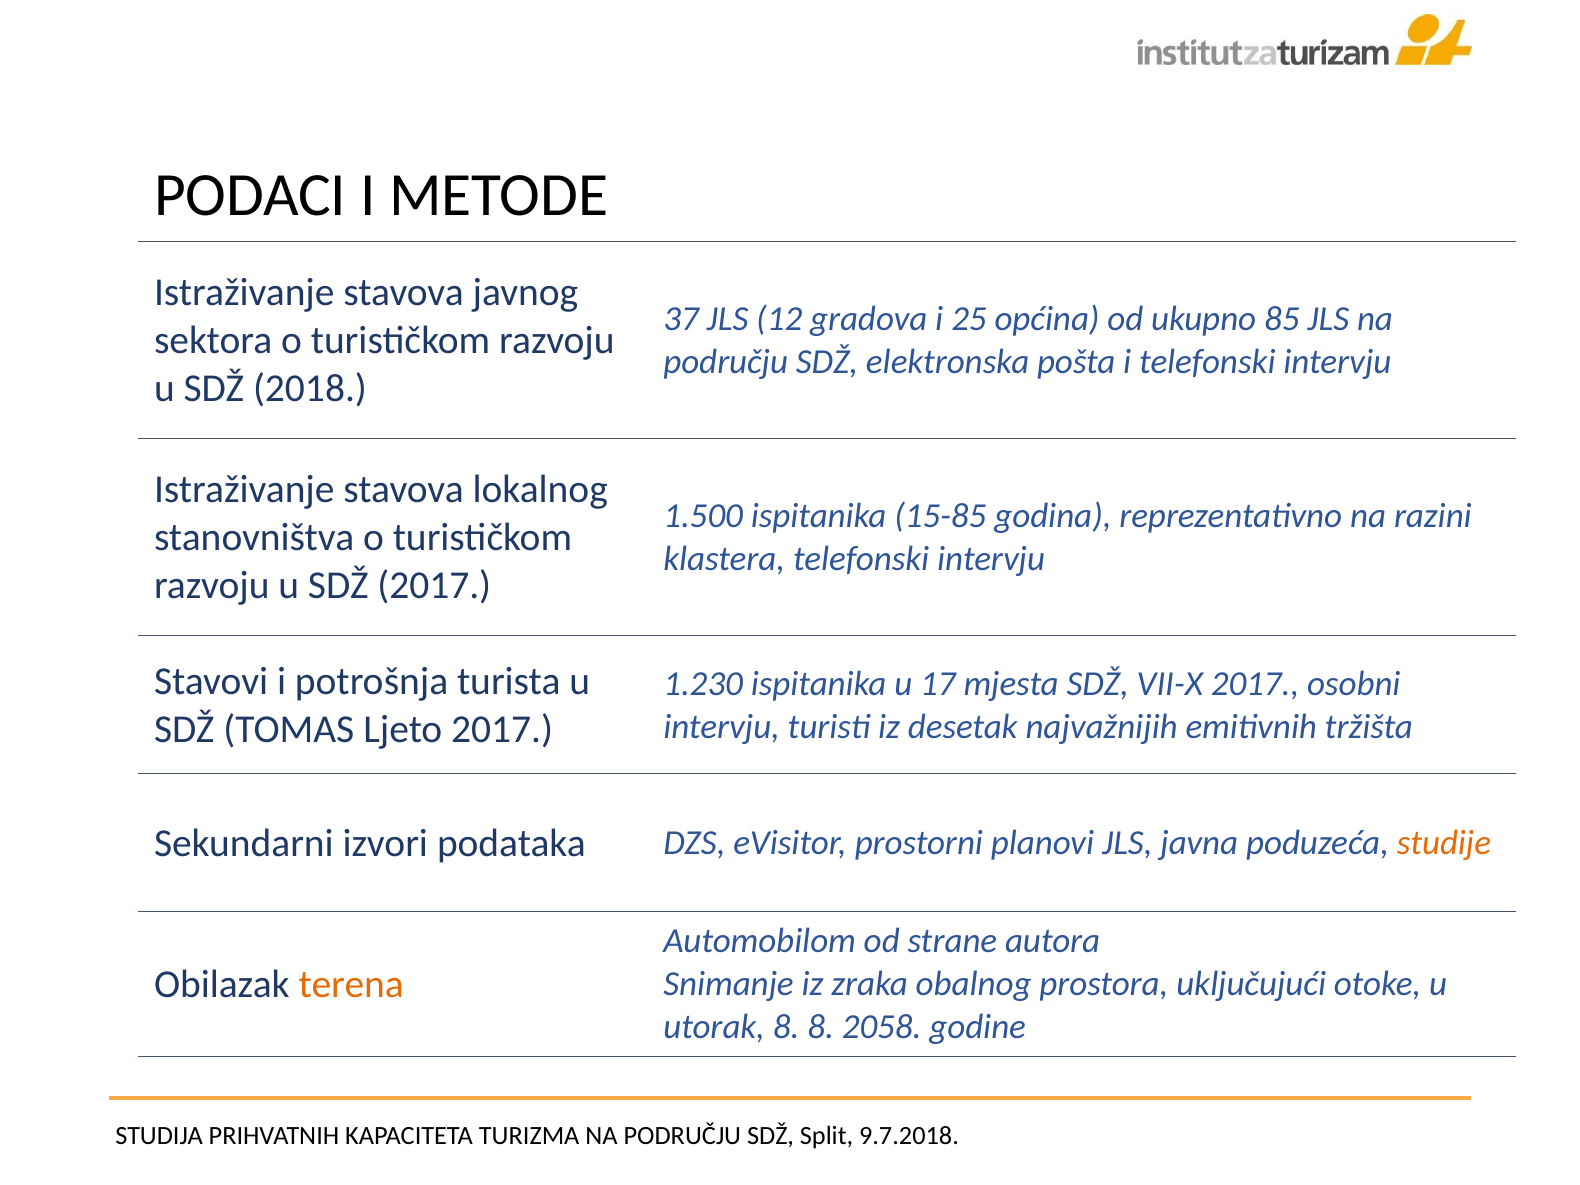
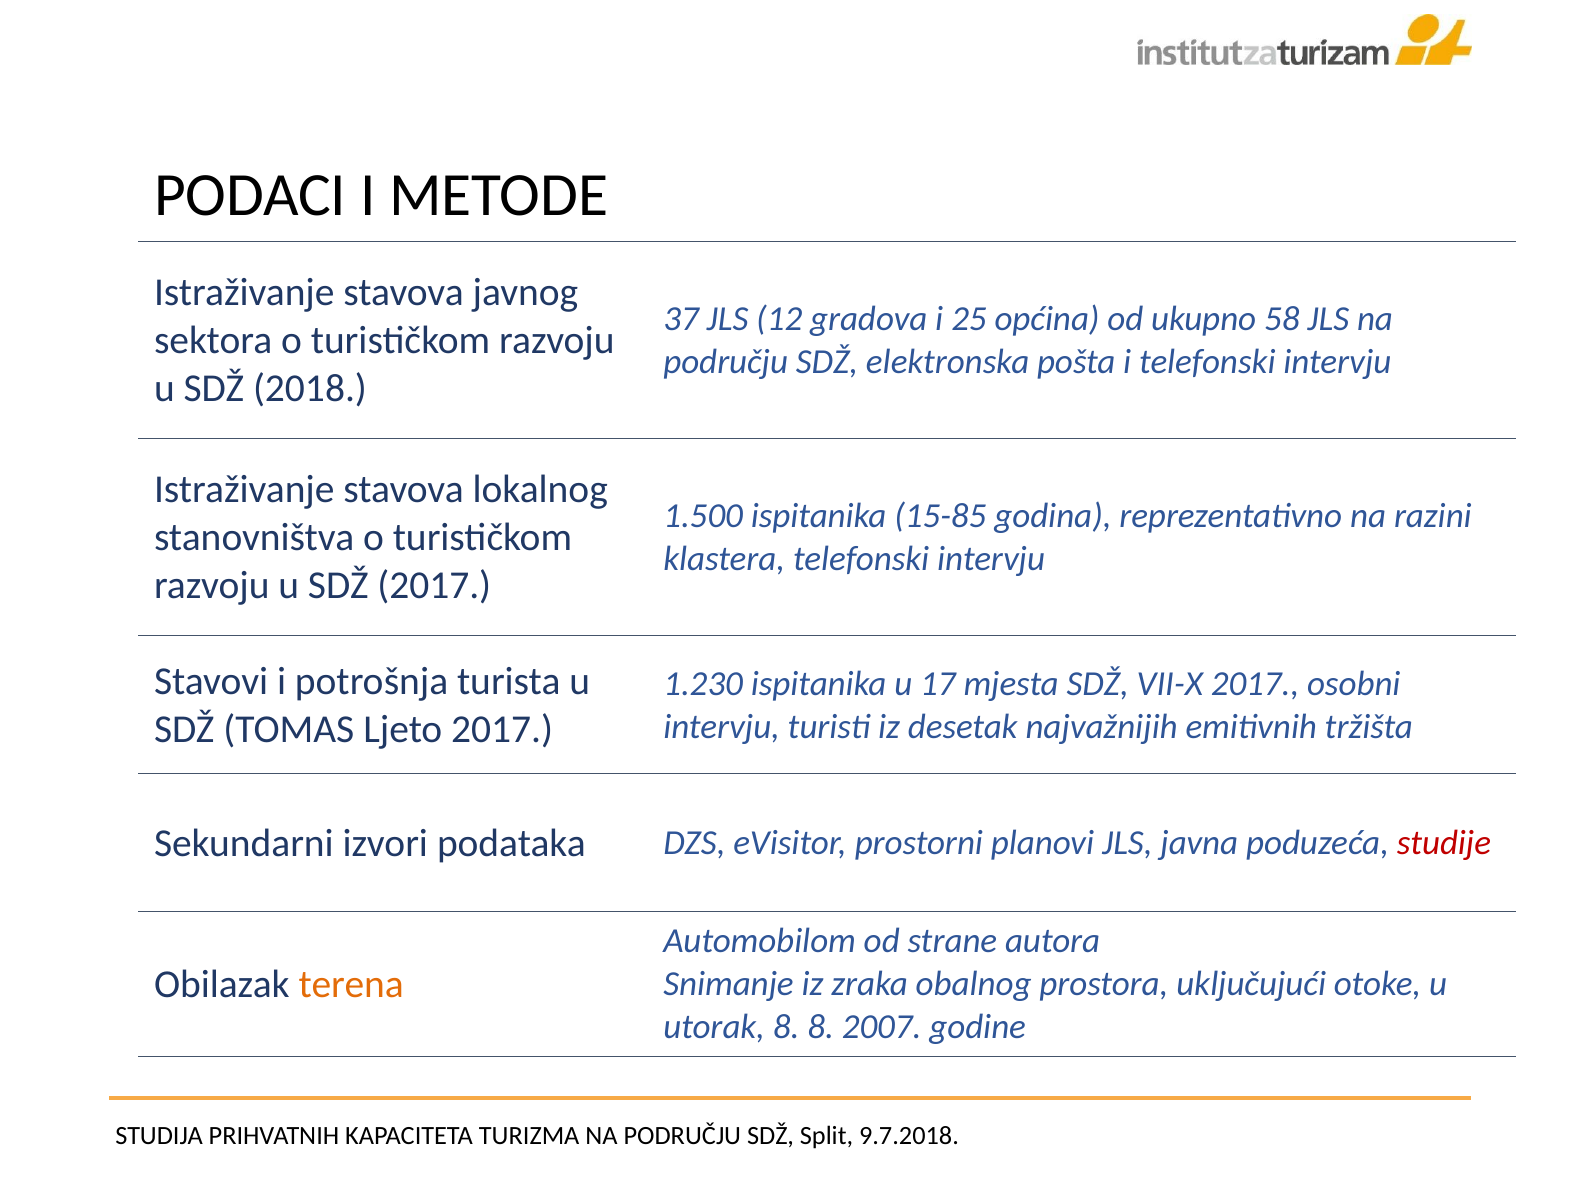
85: 85 -> 58
studije colour: orange -> red
2058: 2058 -> 2007
